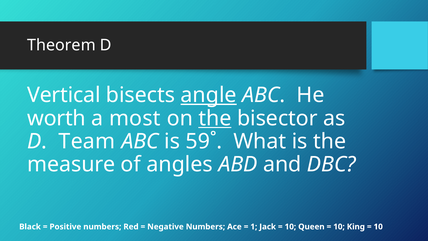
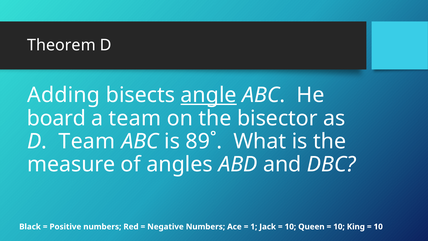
Vertical: Vertical -> Adding
worth: worth -> board
a most: most -> team
the at (215, 118) underline: present -> none
59˚: 59˚ -> 89˚
